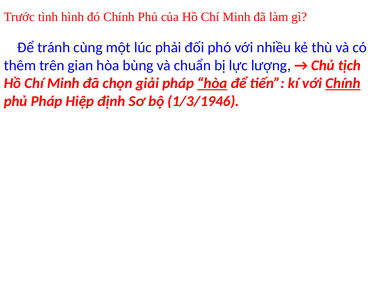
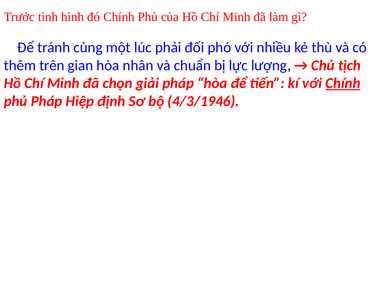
bùng: bùng -> nhân
hòa at (212, 83) underline: present -> none
1/3/1946: 1/3/1946 -> 4/3/1946
